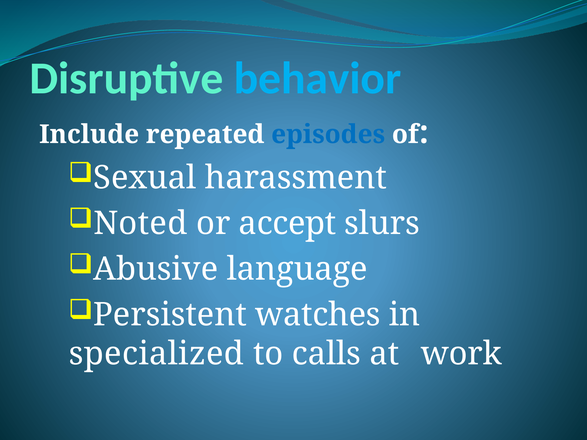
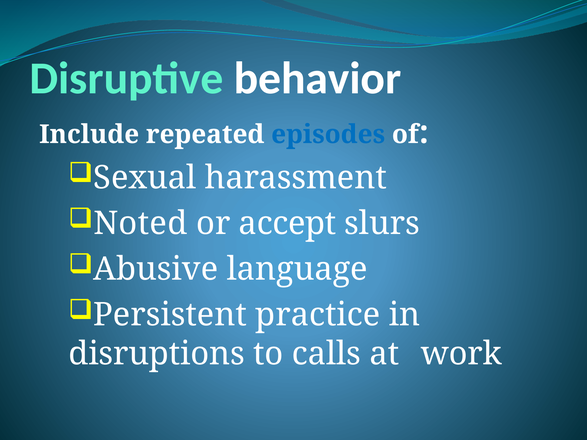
behavior colour: light blue -> white
watches: watches -> practice
specialized: specialized -> disruptions
